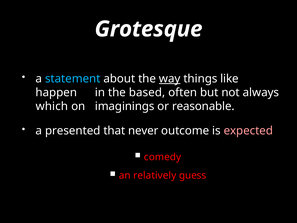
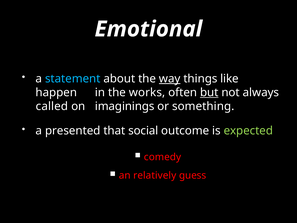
Grotesque: Grotesque -> Emotional
based: based -> works
but underline: none -> present
which: which -> called
reasonable: reasonable -> something
never: never -> social
expected colour: pink -> light green
